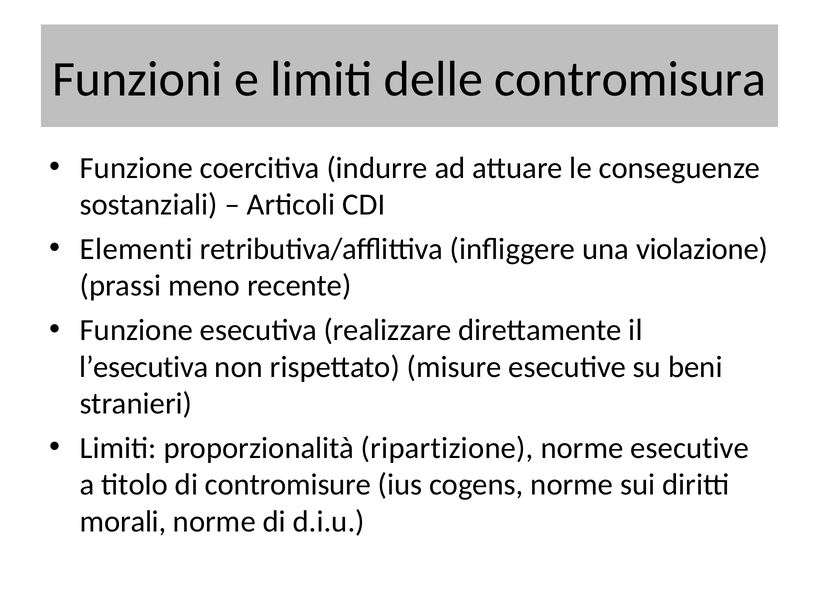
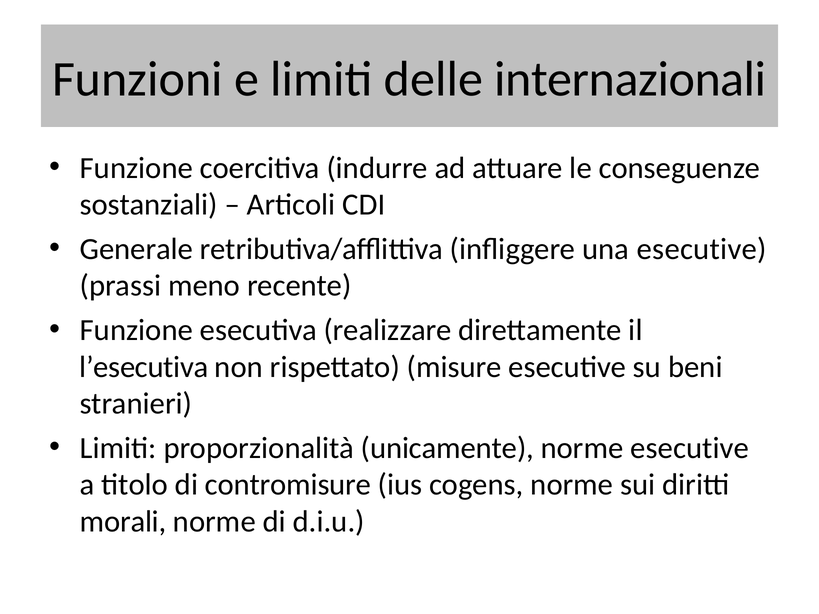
contromisura: contromisura -> internazionali
Elementi: Elementi -> Generale
una violazione: violazione -> esecutive
ripartizione: ripartizione -> unicamente
